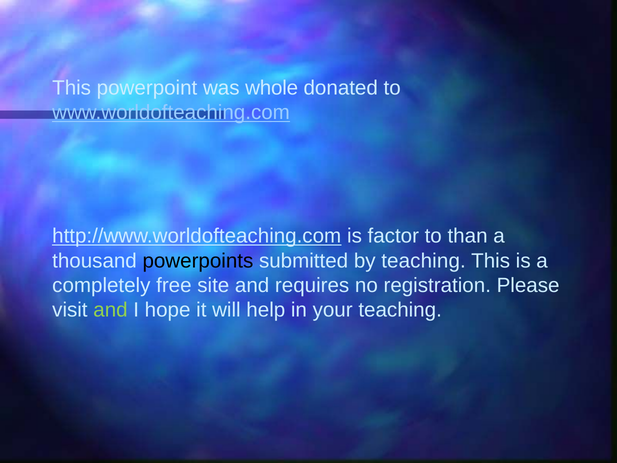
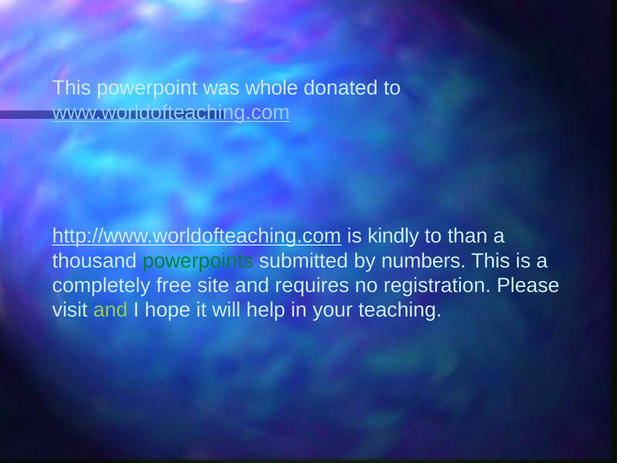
factor: factor -> kindly
powerpoints colour: black -> green
by teaching: teaching -> numbers
